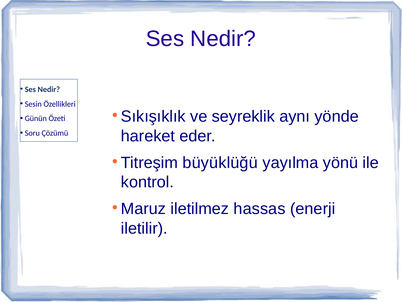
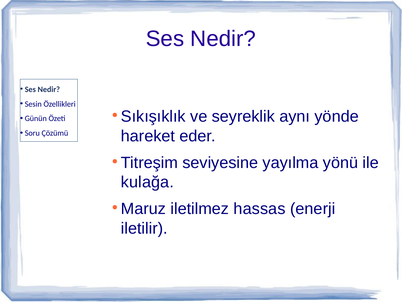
büyüklüğü: büyüklüğü -> seviyesine
kontrol: kontrol -> kulağa
